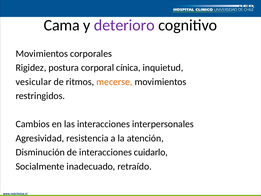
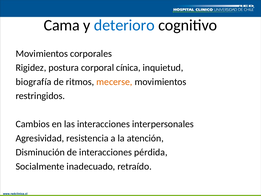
deterioro colour: purple -> blue
vesicular: vesicular -> biografía
cuidarlo: cuidarlo -> pérdida
